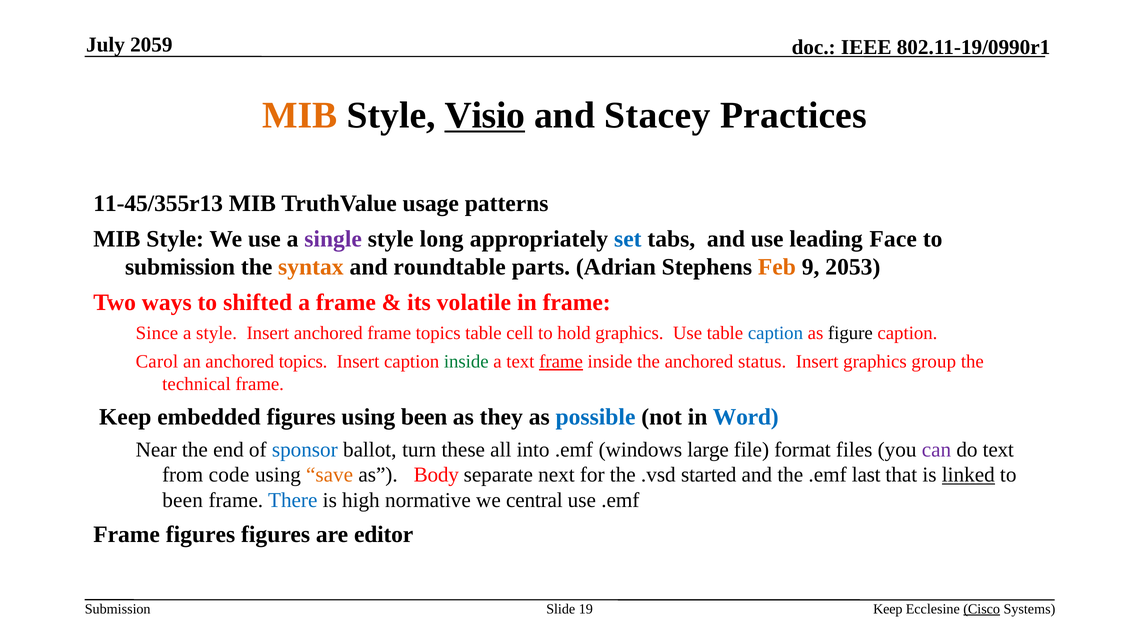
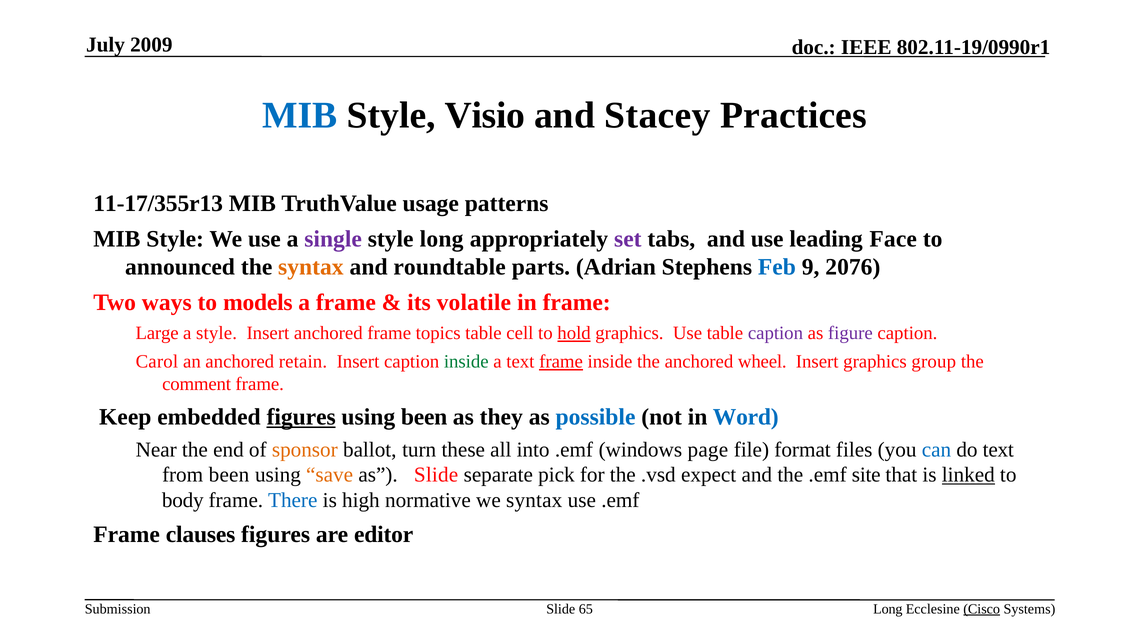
2059: 2059 -> 2009
MIB at (300, 116) colour: orange -> blue
Visio underline: present -> none
11-45/355r13: 11-45/355r13 -> 11-17/355r13
set colour: blue -> purple
submission at (180, 267): submission -> announced
Feb colour: orange -> blue
2053: 2053 -> 2076
shifted: shifted -> models
Since: Since -> Large
hold underline: none -> present
caption at (775, 334) colour: blue -> purple
figure colour: black -> purple
anchored topics: topics -> retain
status: status -> wheel
technical: technical -> comment
figures at (301, 417) underline: none -> present
sponsor colour: blue -> orange
large: large -> page
can colour: purple -> blue
from code: code -> been
as Body: Body -> Slide
next: next -> pick
started: started -> expect
last: last -> site
been at (183, 501): been -> body
we central: central -> syntax
Frame figures: figures -> clauses
19: 19 -> 65
Keep at (888, 610): Keep -> Long
